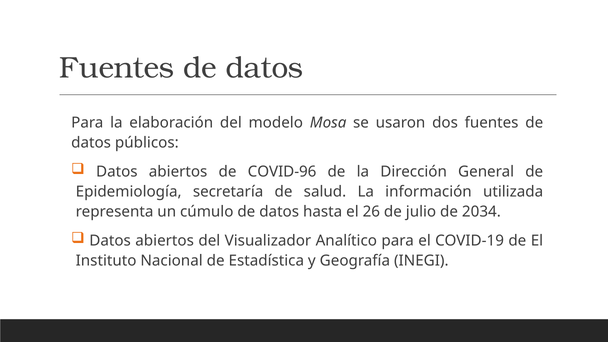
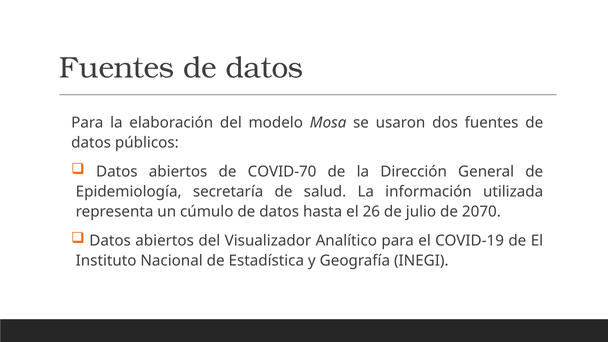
COVID-96: COVID-96 -> COVID-70
2034: 2034 -> 2070
